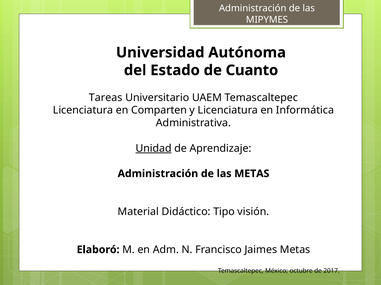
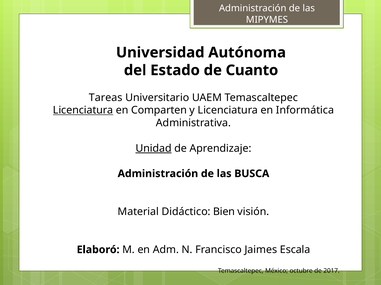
Licenciatura at (83, 111) underline: none -> present
las METAS: METAS -> BUSCA
Tipo: Tipo -> Bien
Jaimes Metas: Metas -> Escala
